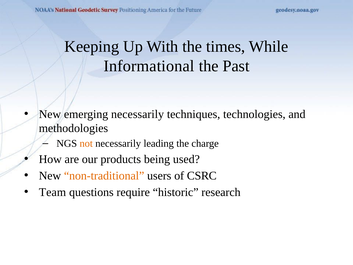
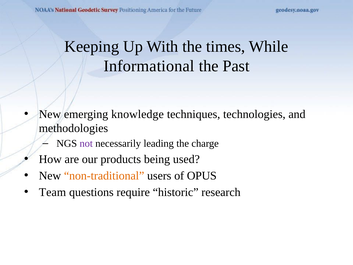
emerging necessarily: necessarily -> knowledge
not colour: orange -> purple
CSRC: CSRC -> OPUS
